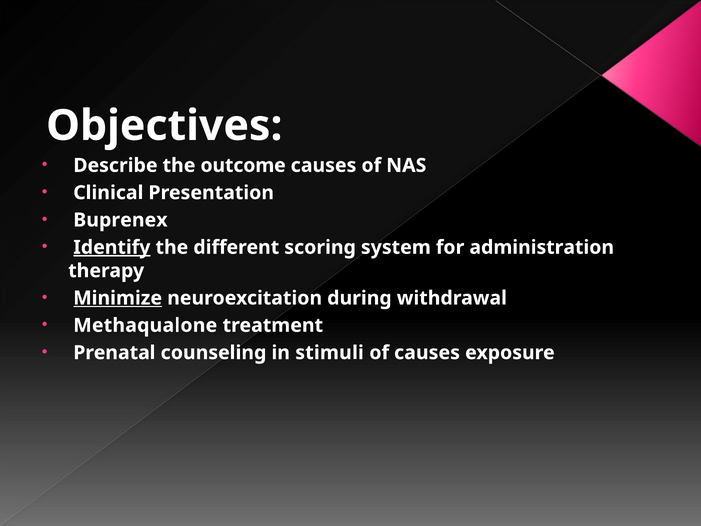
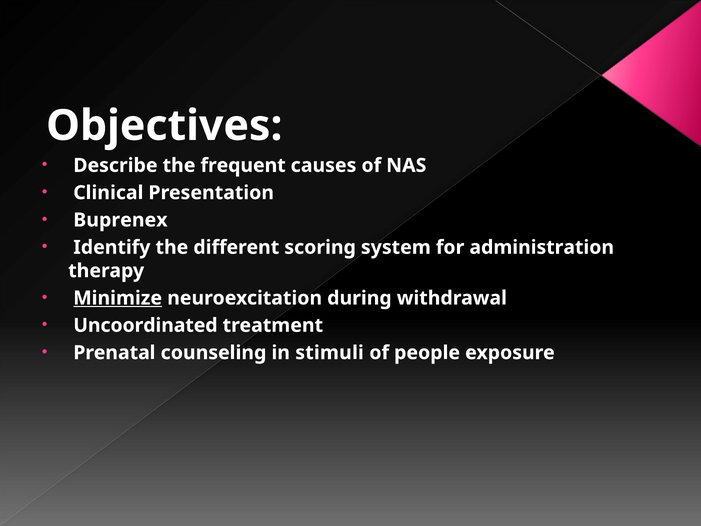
outcome: outcome -> frequent
Identify underline: present -> none
Methaqualone: Methaqualone -> Uncoordinated
of causes: causes -> people
